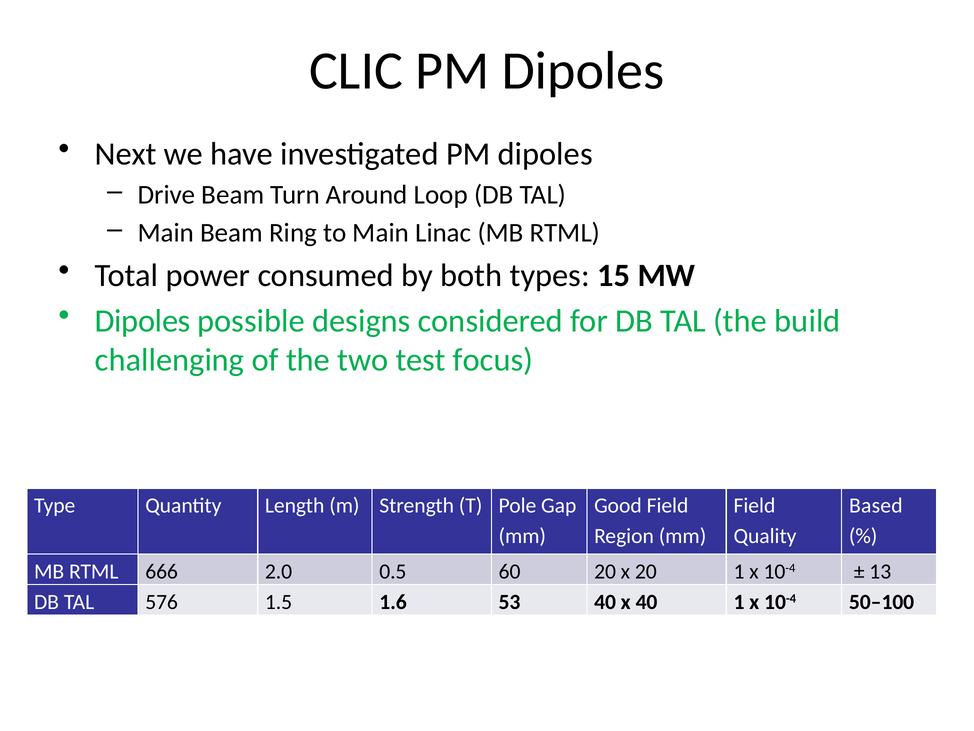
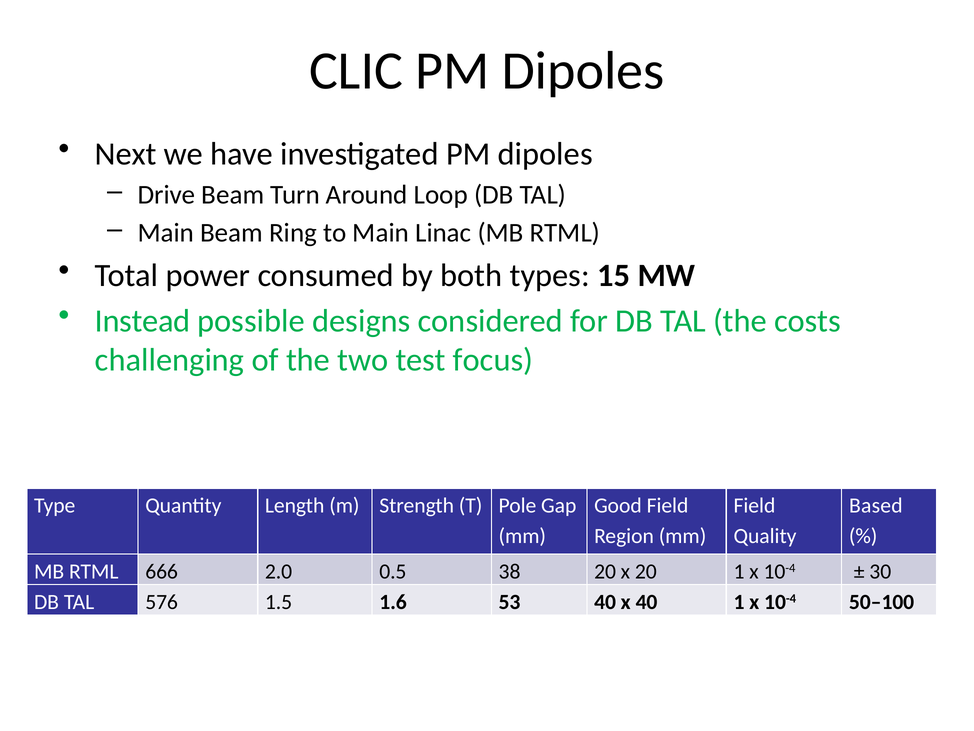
Dipoles at (143, 321): Dipoles -> Instead
build: build -> costs
60: 60 -> 38
13: 13 -> 30
